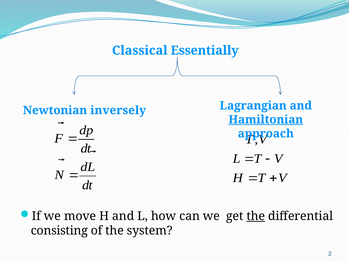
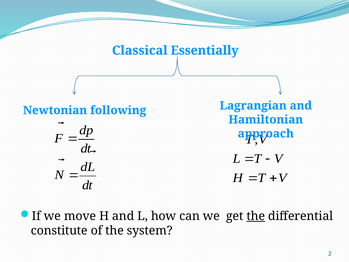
inversely: inversely -> following
Hamiltonian underline: present -> none
consisting: consisting -> constitute
